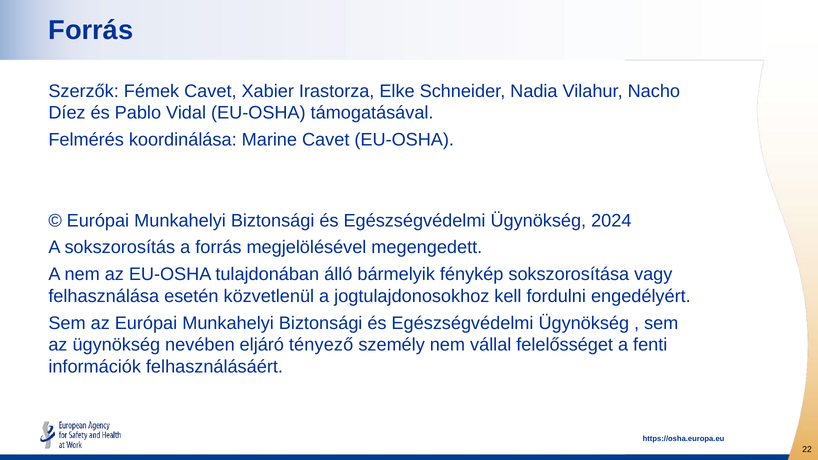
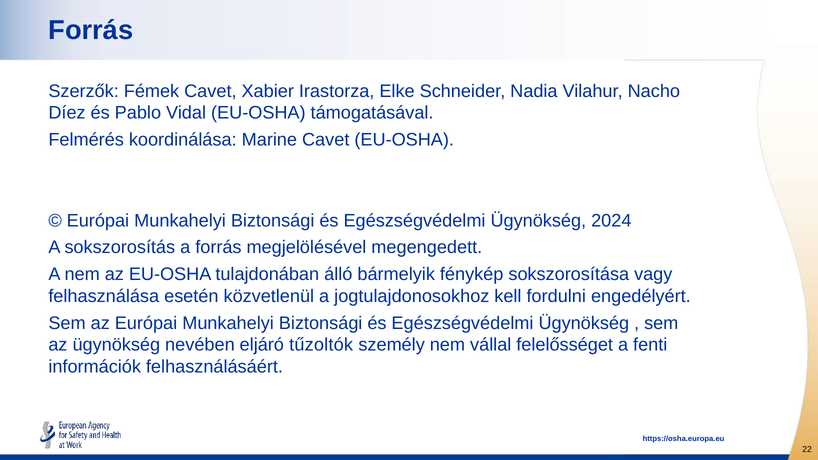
tényező: tényező -> tűzoltók
